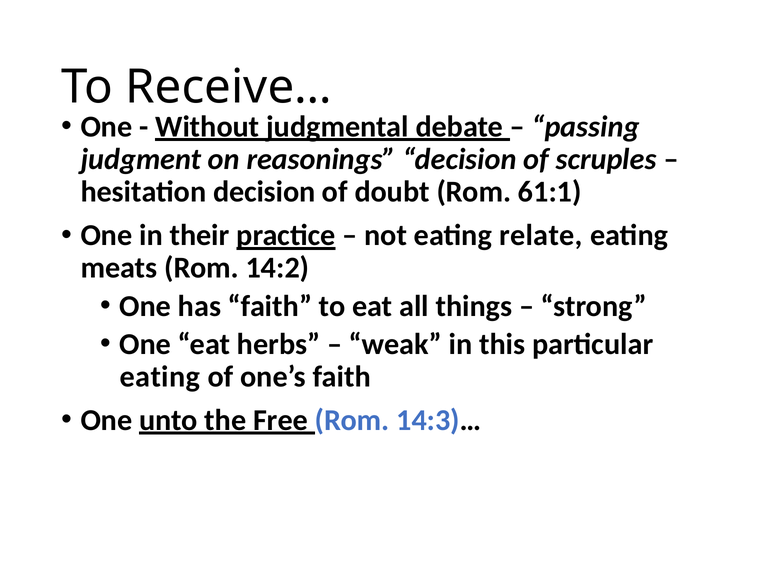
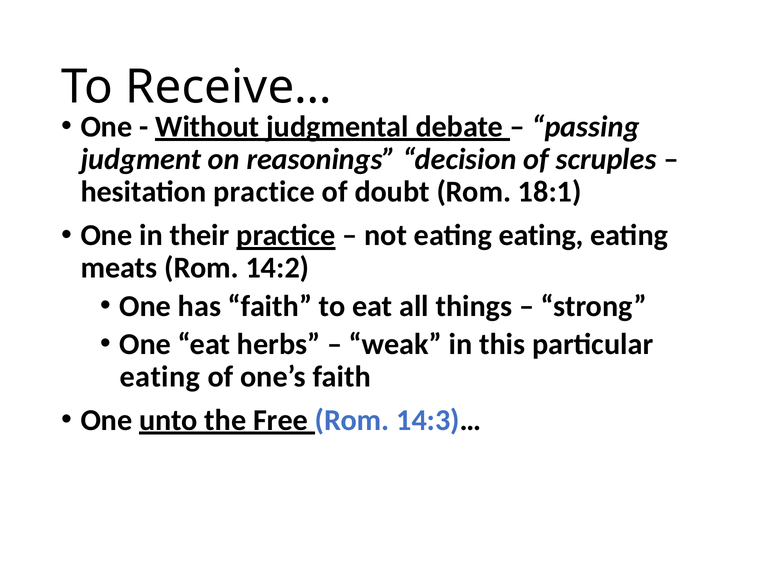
hesitation decision: decision -> practice
61:1: 61:1 -> 18:1
not eating relate: relate -> eating
